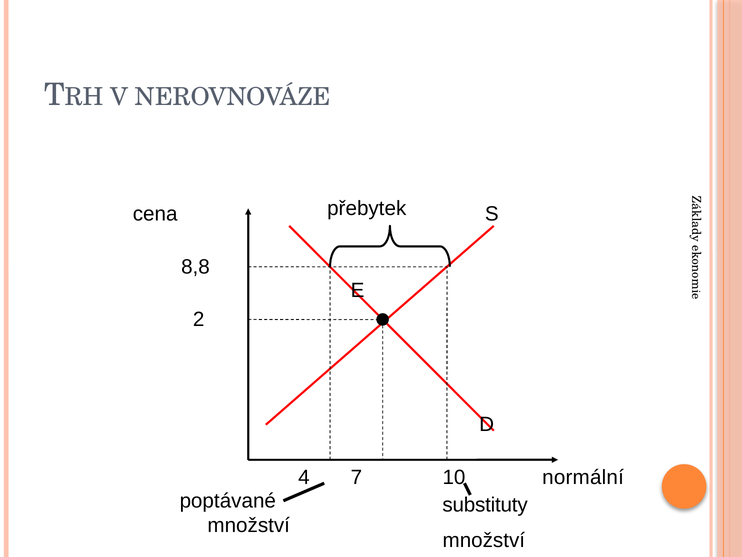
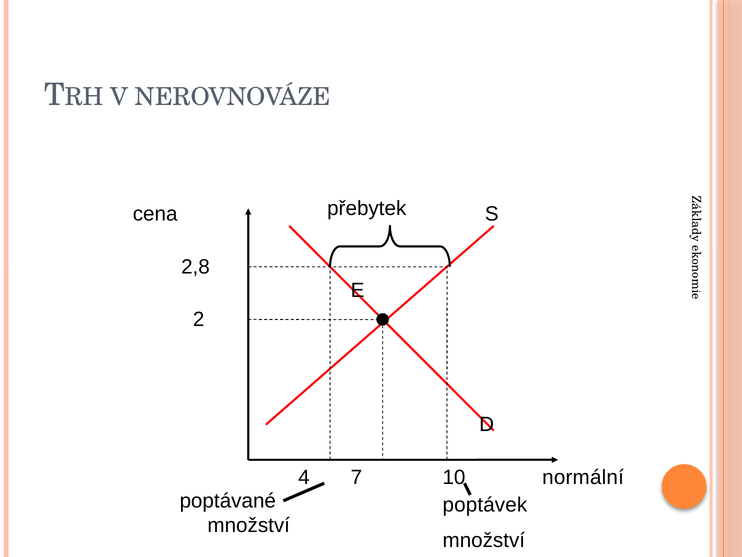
8,8: 8,8 -> 2,8
substituty: substituty -> poptávek
